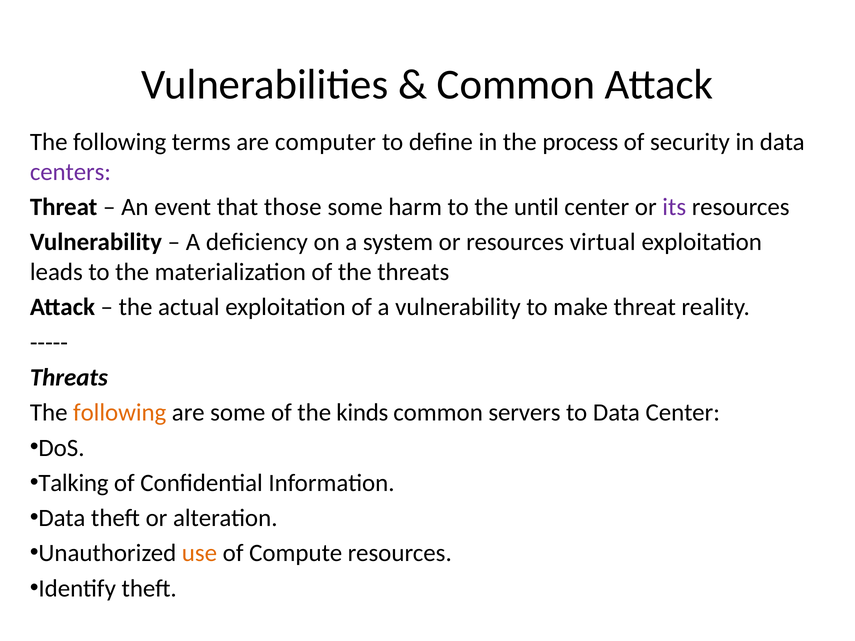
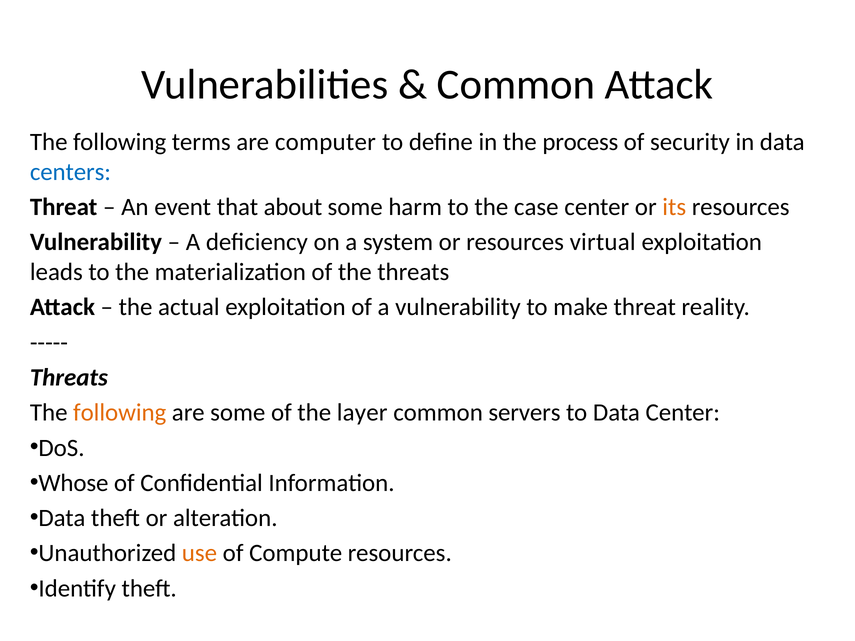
centers colour: purple -> blue
those: those -> about
until: until -> case
its colour: purple -> orange
kinds: kinds -> layer
Talking: Talking -> Whose
